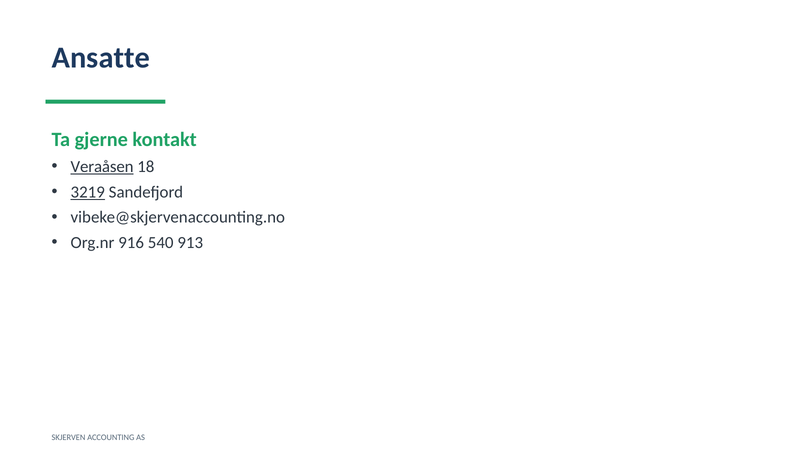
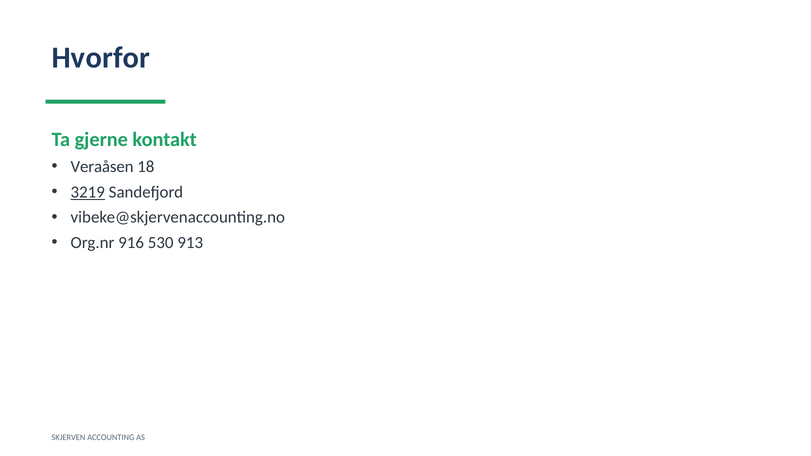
Ansatte: Ansatte -> Hvorfor
Veraåsen underline: present -> none
540: 540 -> 530
